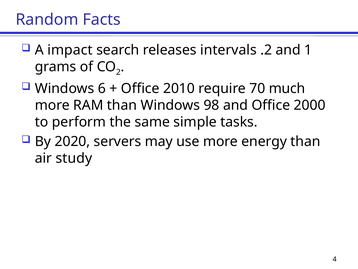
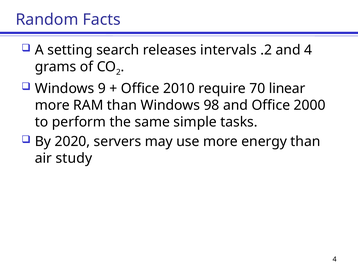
impact: impact -> setting
and 1: 1 -> 4
6: 6 -> 9
much: much -> linear
